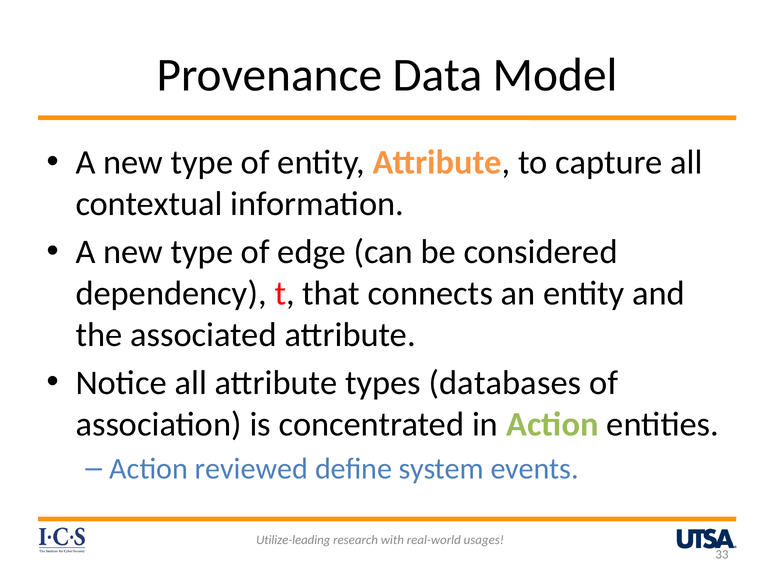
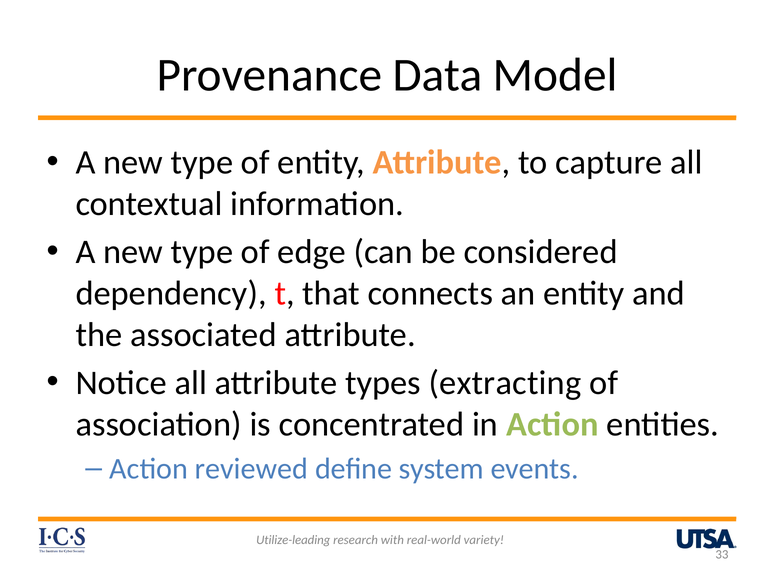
databases: databases -> extracting
usages: usages -> variety
